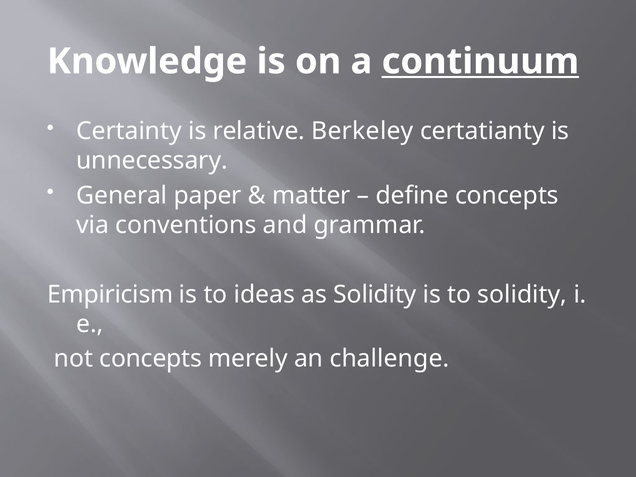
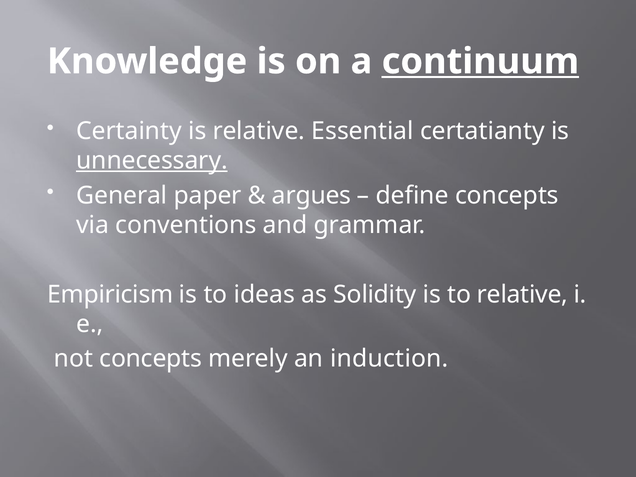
Berkeley: Berkeley -> Essential
unnecessary underline: none -> present
matter: matter -> argues
to solidity: solidity -> relative
challenge: challenge -> induction
